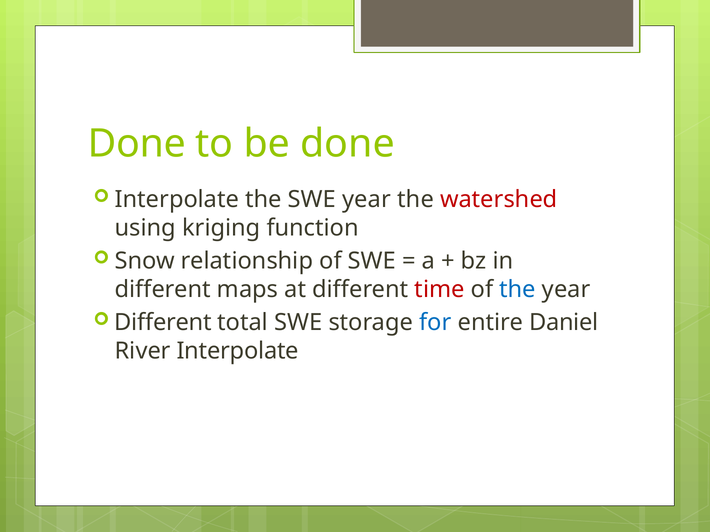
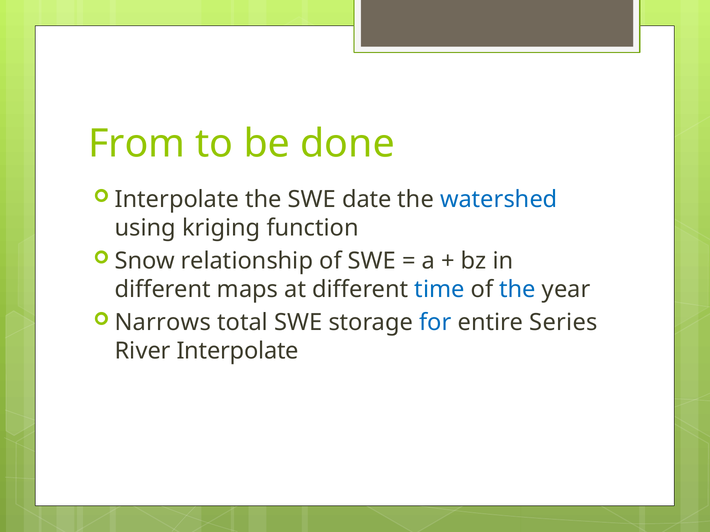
Done at (137, 144): Done -> From
SWE year: year -> date
watershed colour: red -> blue
time colour: red -> blue
Different at (163, 323): Different -> Narrows
Daniel: Daniel -> Series
